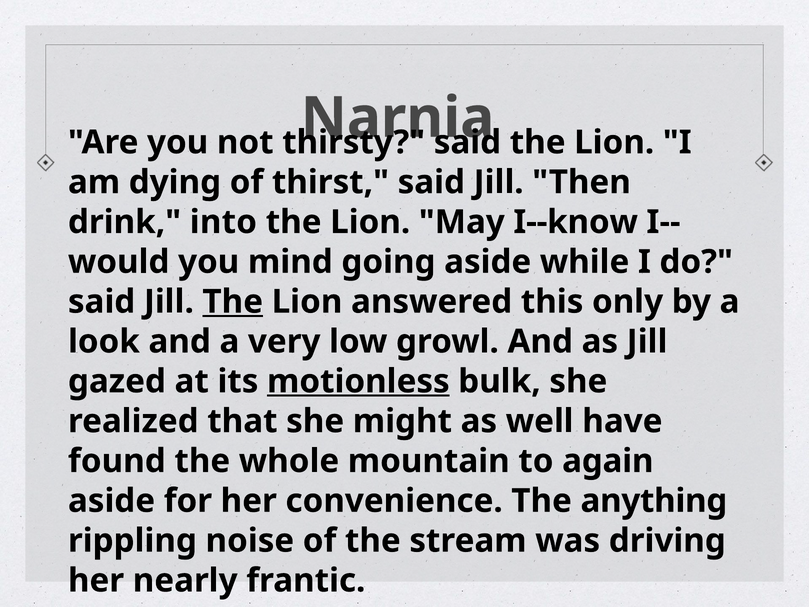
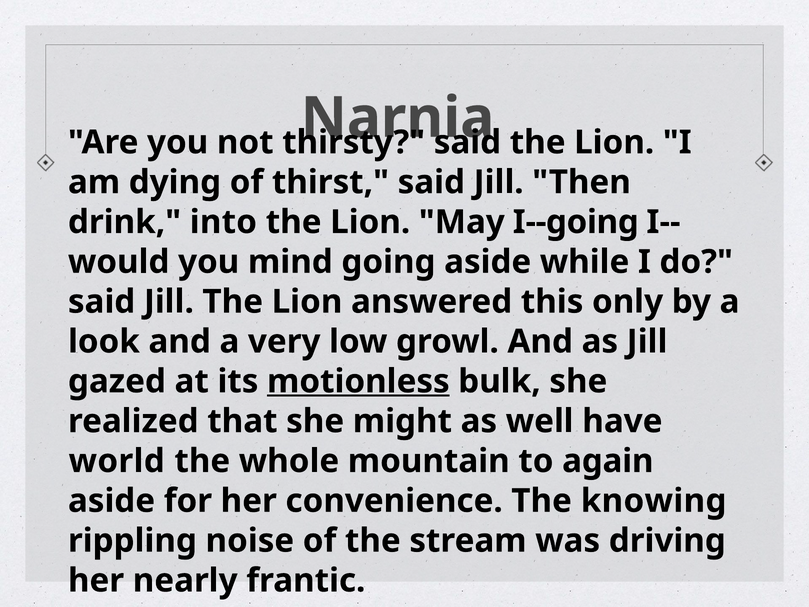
I--know: I--know -> I--going
The at (233, 302) underline: present -> none
found: found -> world
anything: anything -> knowing
